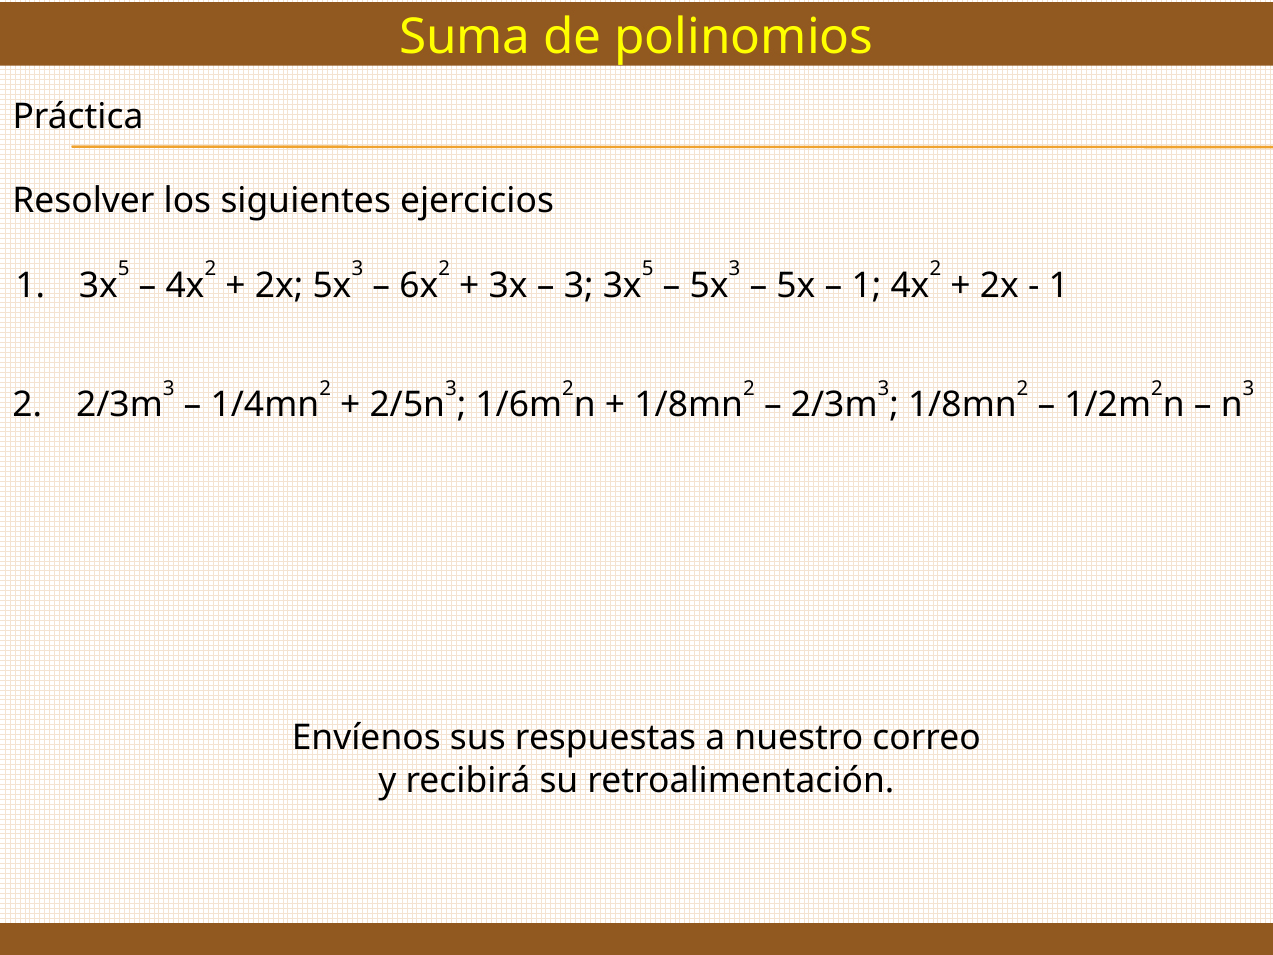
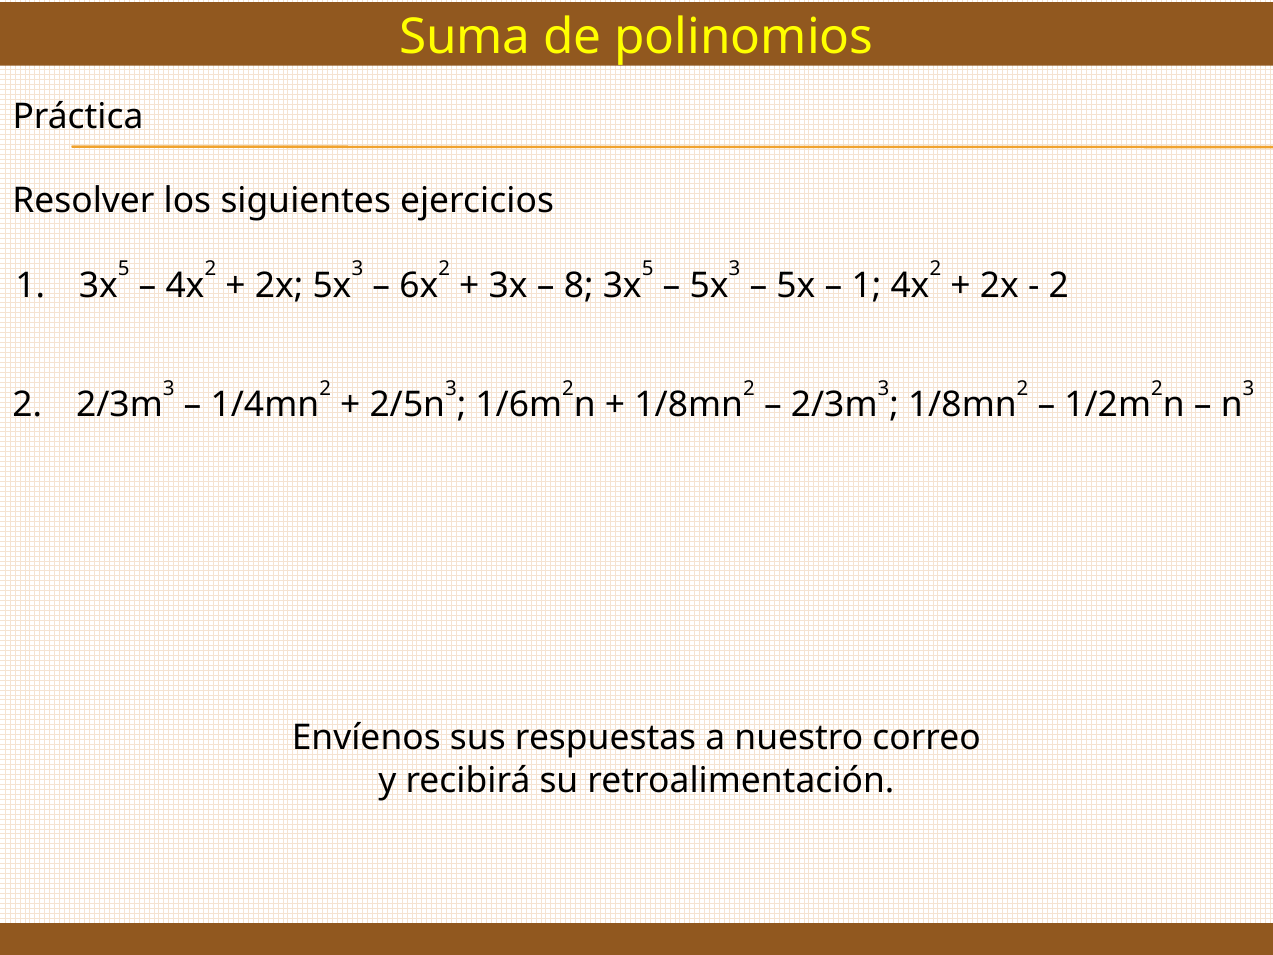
3 at (579, 285): 3 -> 8
1 at (1059, 285): 1 -> 2
